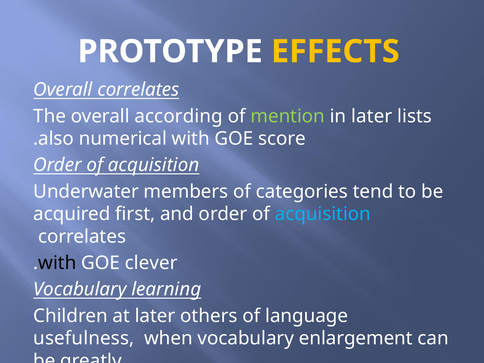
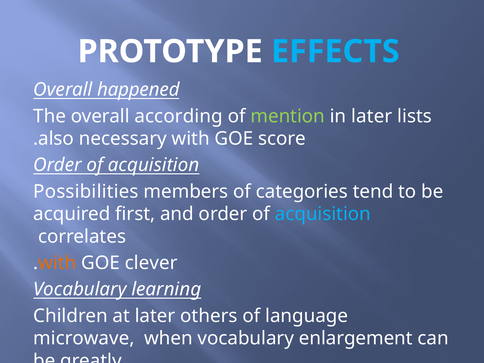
EFFECTS colour: yellow -> light blue
Overall correlates: correlates -> happened
numerical: numerical -> necessary
Underwater: Underwater -> Possibilities
with at (57, 263) colour: black -> orange
usefulness: usefulness -> microwave
